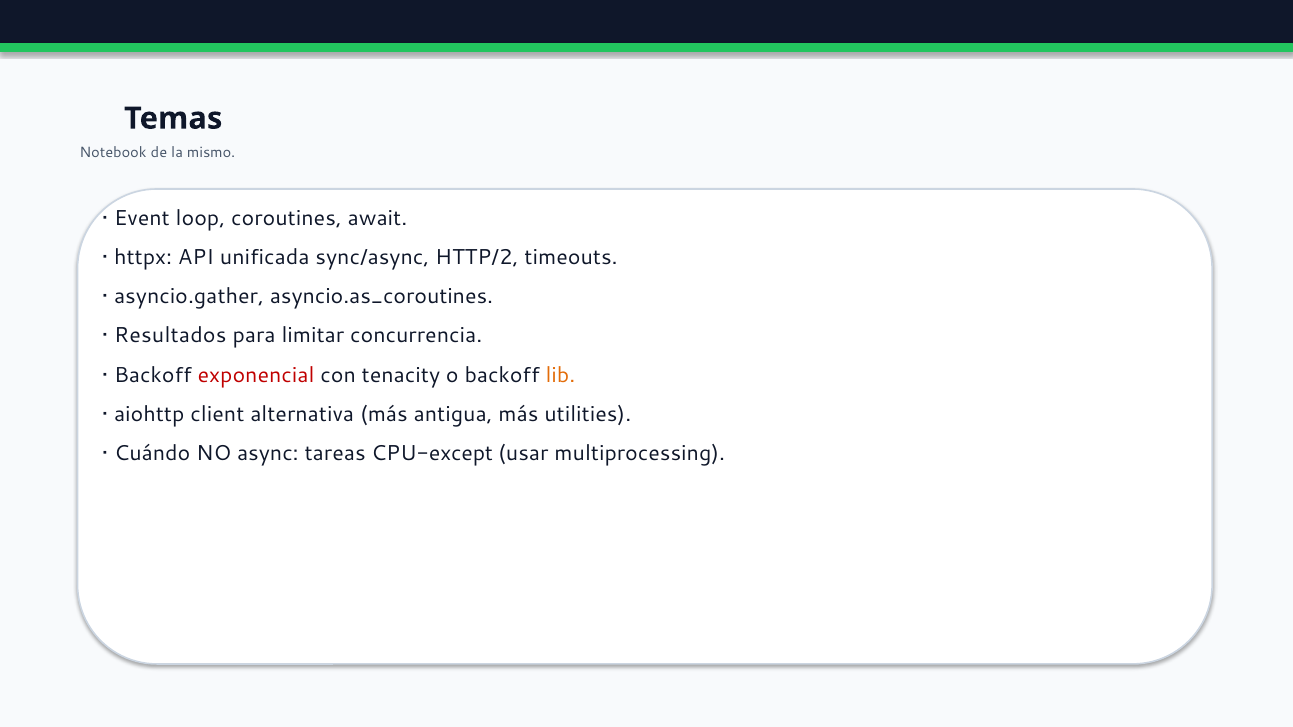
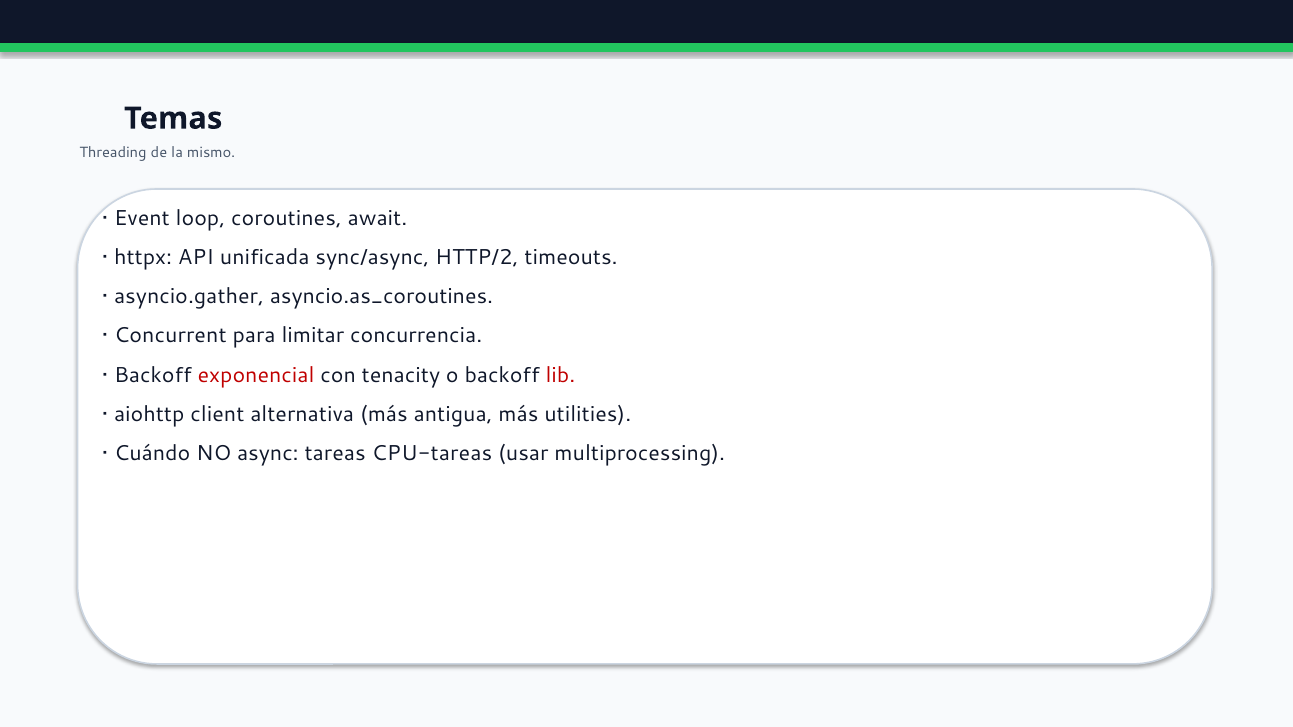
Notebook: Notebook -> Threading
Resultados: Resultados -> Concurrent
lib colour: orange -> red
CPU-except: CPU-except -> CPU-tareas
